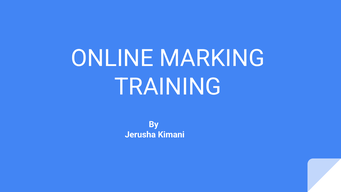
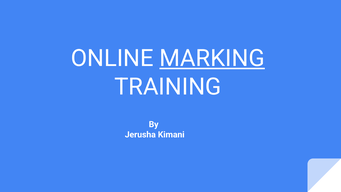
MARKING underline: none -> present
